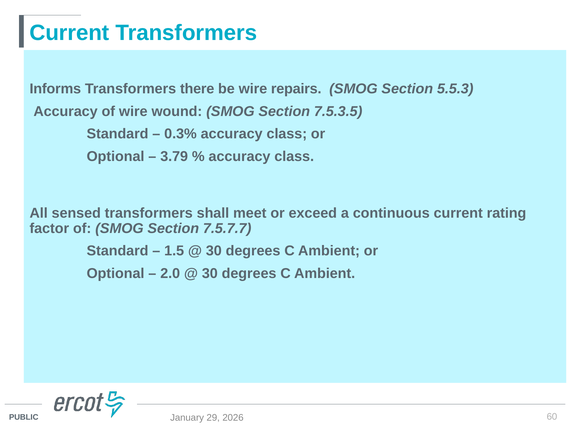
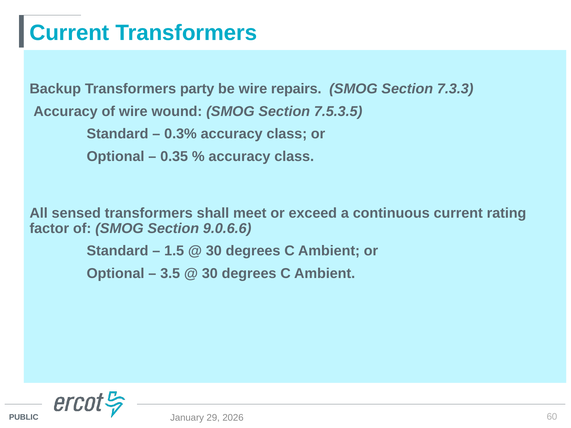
Informs: Informs -> Backup
there: there -> party
5.5.3: 5.5.3 -> 7.3.3
3.79: 3.79 -> 0.35
7.5.7.7: 7.5.7.7 -> 9.0.6.6
2.0: 2.0 -> 3.5
